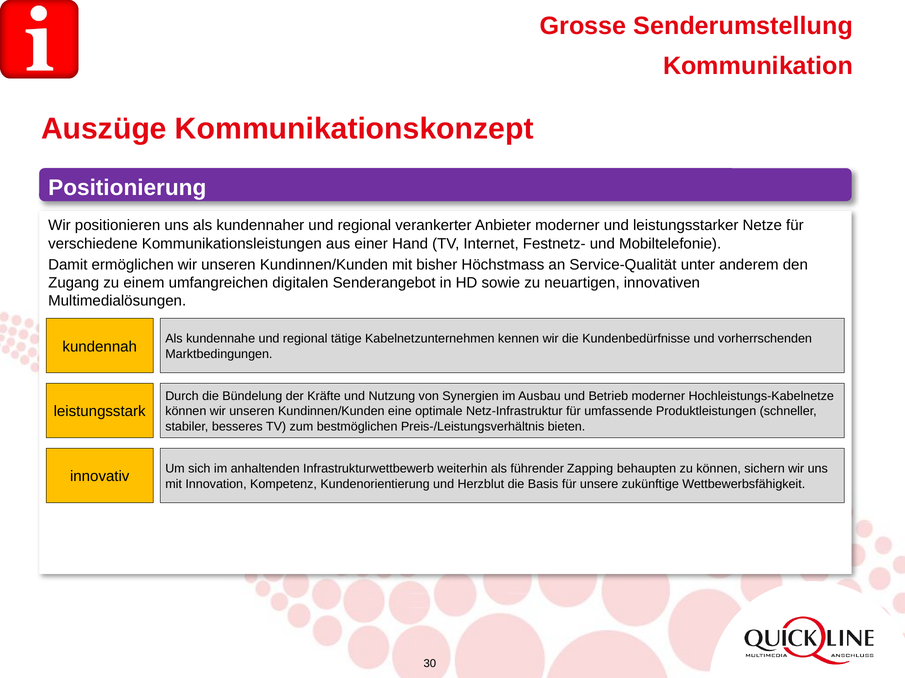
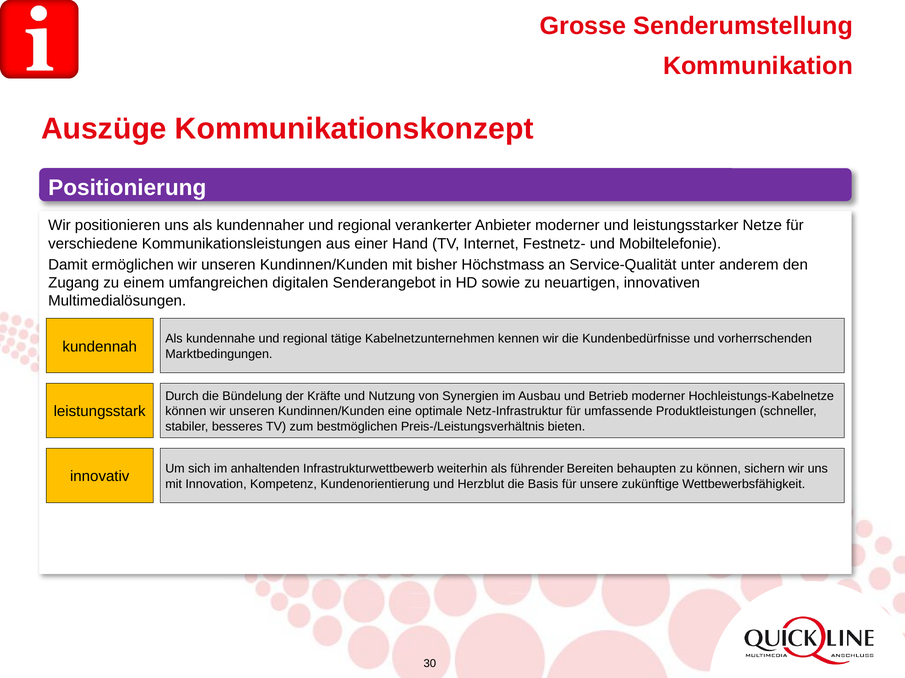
Zapping: Zapping -> Bereiten
